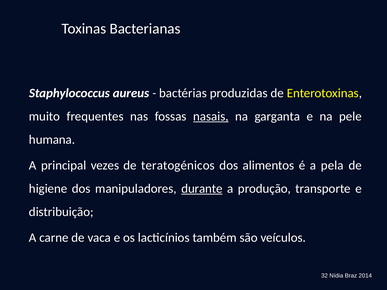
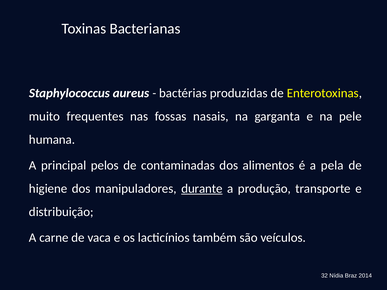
nasais underline: present -> none
vezes: vezes -> pelos
teratogénicos: teratogénicos -> contaminadas
